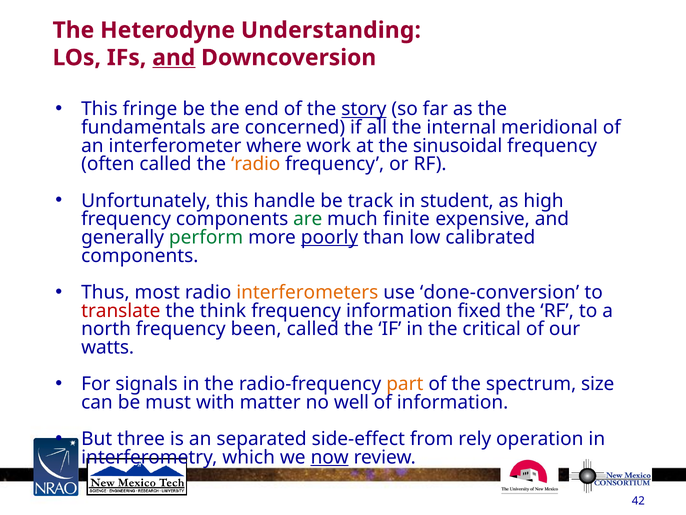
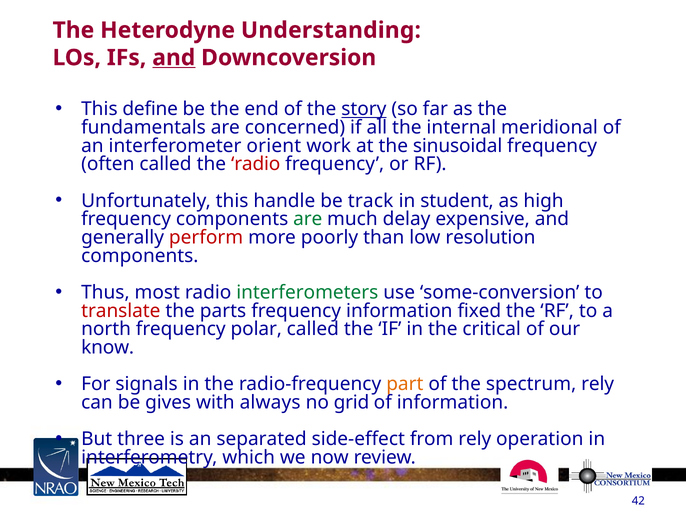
fringe: fringe -> define
where: where -> orient
radio at (256, 164) colour: orange -> red
finite: finite -> delay
perform colour: green -> red
poorly underline: present -> none
calibrated: calibrated -> resolution
interferometers colour: orange -> green
done-conversion: done-conversion -> some-conversion
think: think -> parts
been: been -> polar
watts: watts -> know
spectrum size: size -> rely
must: must -> gives
matter: matter -> always
well: well -> grid
now underline: present -> none
